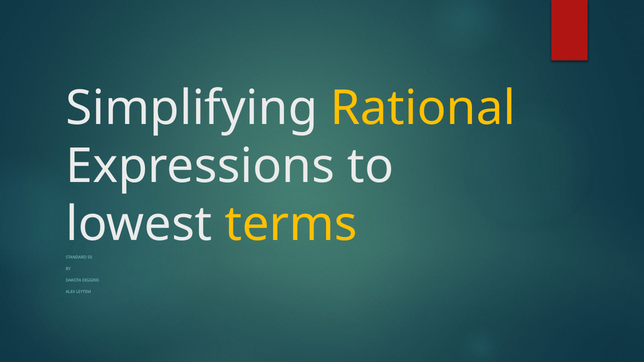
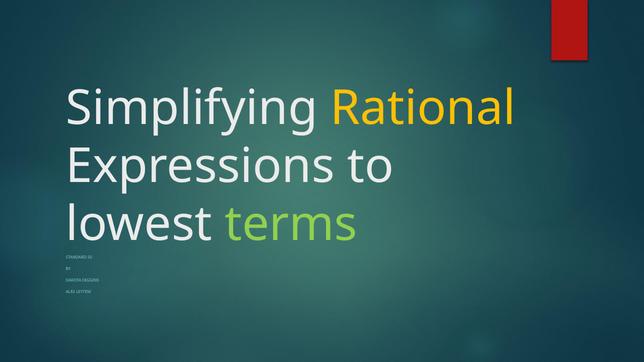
terms colour: yellow -> light green
